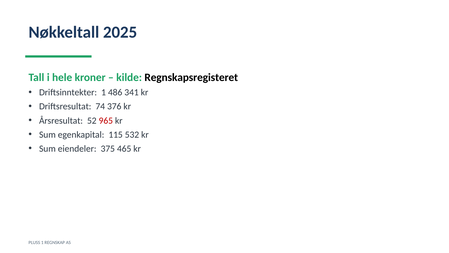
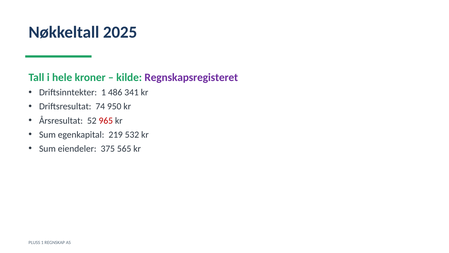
Regnskapsregisteret colour: black -> purple
376: 376 -> 950
115: 115 -> 219
465: 465 -> 565
